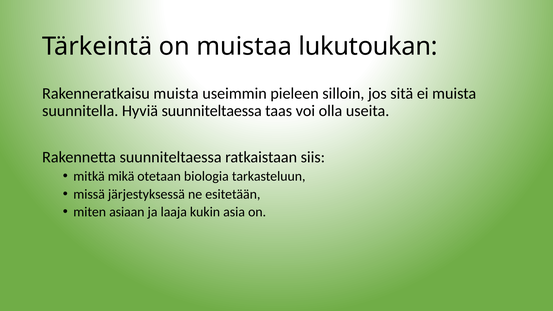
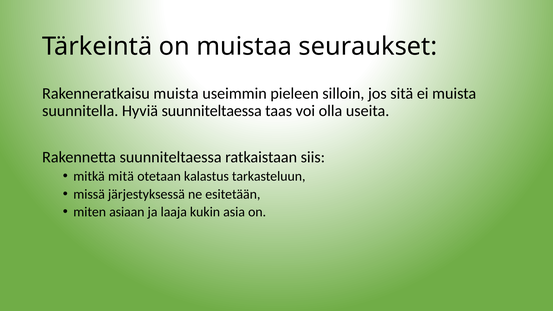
lukutoukan: lukutoukan -> seuraukset
mikä: mikä -> mitä
biologia: biologia -> kalastus
